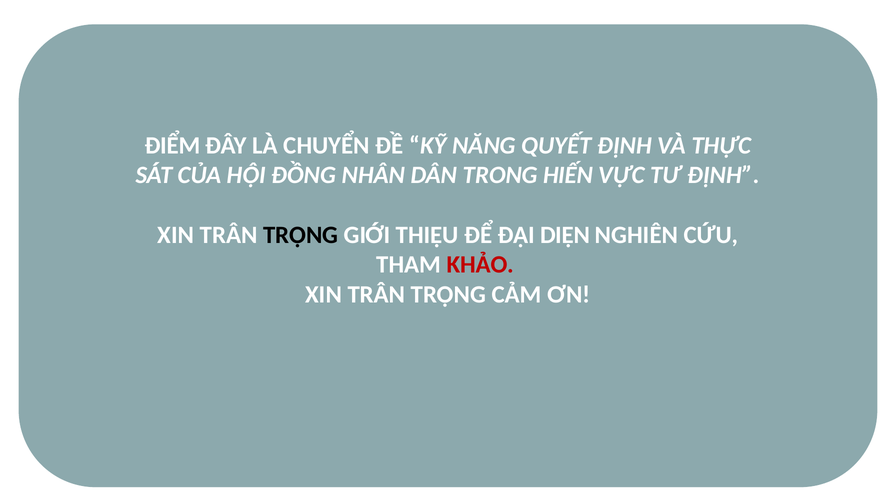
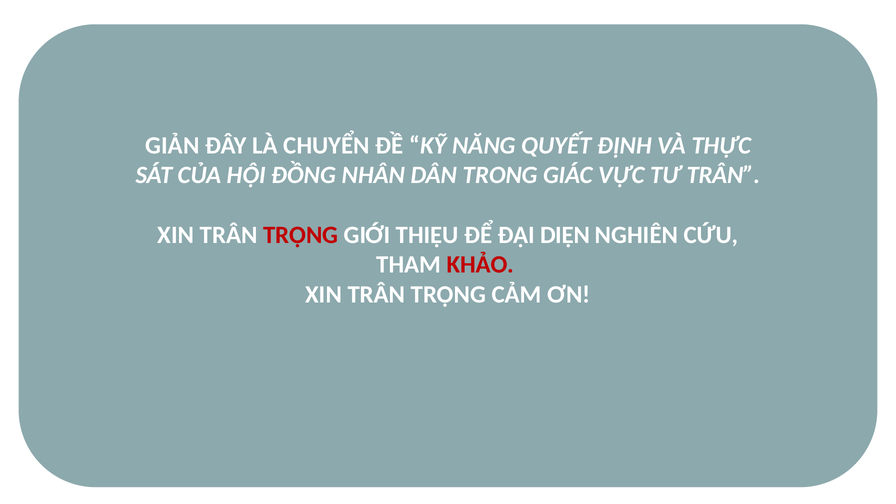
ĐIỂM: ĐIỂM -> GIẢN
HIẾN: HIẾN -> GIÁC
TƯ ĐỊNH: ĐỊNH -> TRÂN
TRỌNG at (301, 235) colour: black -> red
